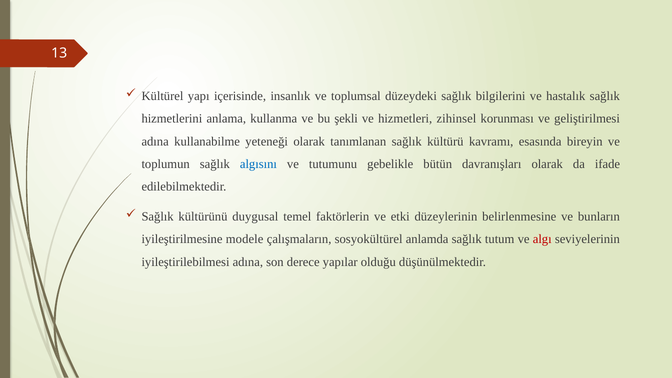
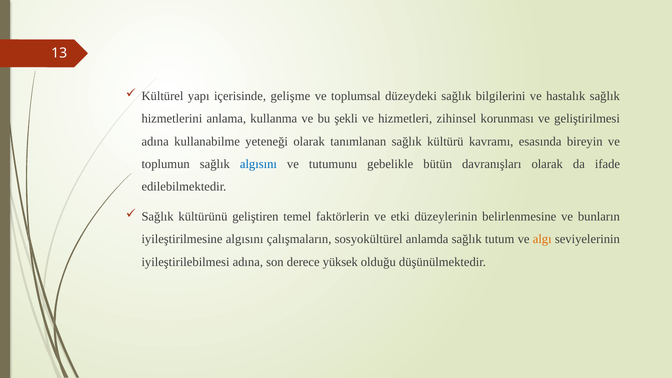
insanlık: insanlık -> gelişme
duygusal: duygusal -> geliştiren
iyileştirilmesine modele: modele -> algısını
algı colour: red -> orange
yapılar: yapılar -> yüksek
